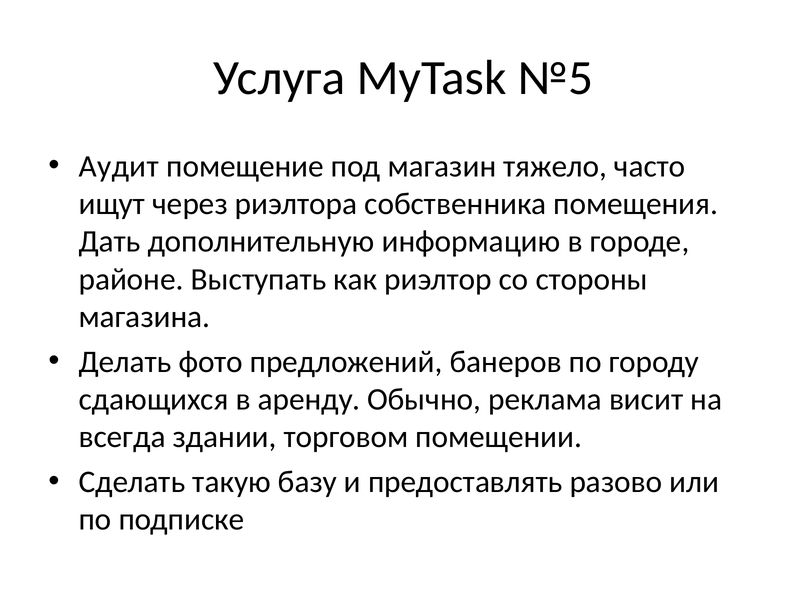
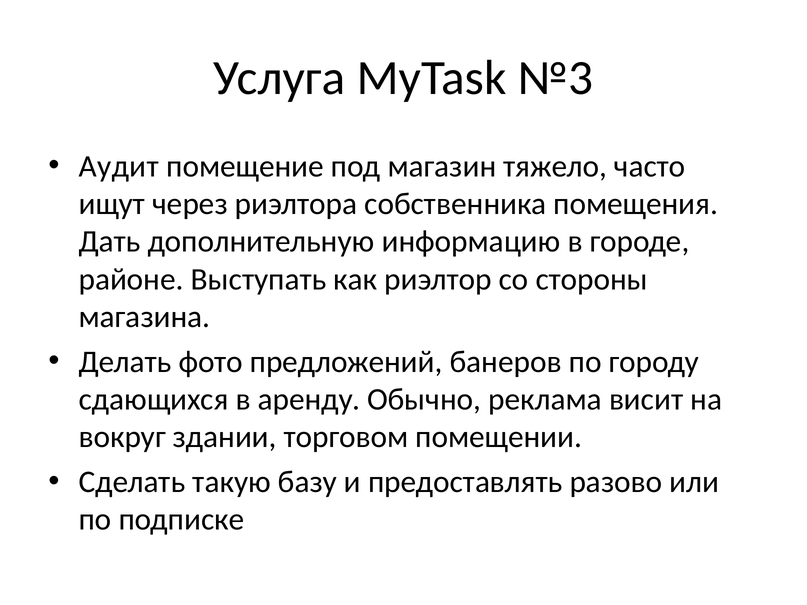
№5: №5 -> №3
всегда: всегда -> вокруг
